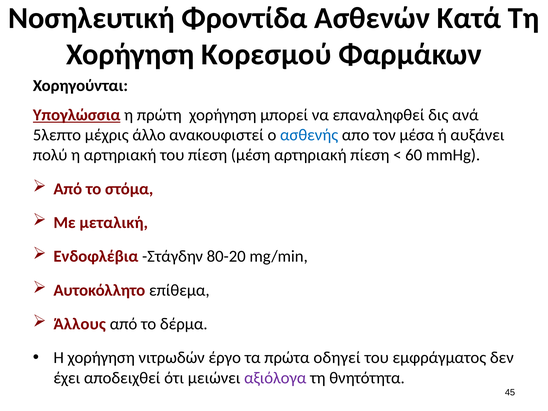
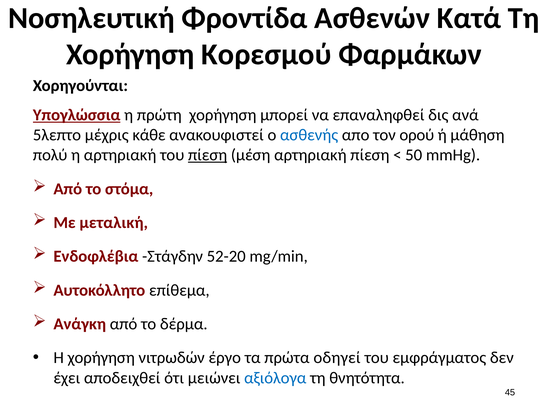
άλλο: άλλο -> κάθε
μέσα: μέσα -> ορού
αυξάνει: αυξάνει -> μάθηση
πίεση at (208, 155) underline: none -> present
60: 60 -> 50
80-20: 80-20 -> 52-20
Άλλους: Άλλους -> Ανάγκη
αξιόλογα colour: purple -> blue
